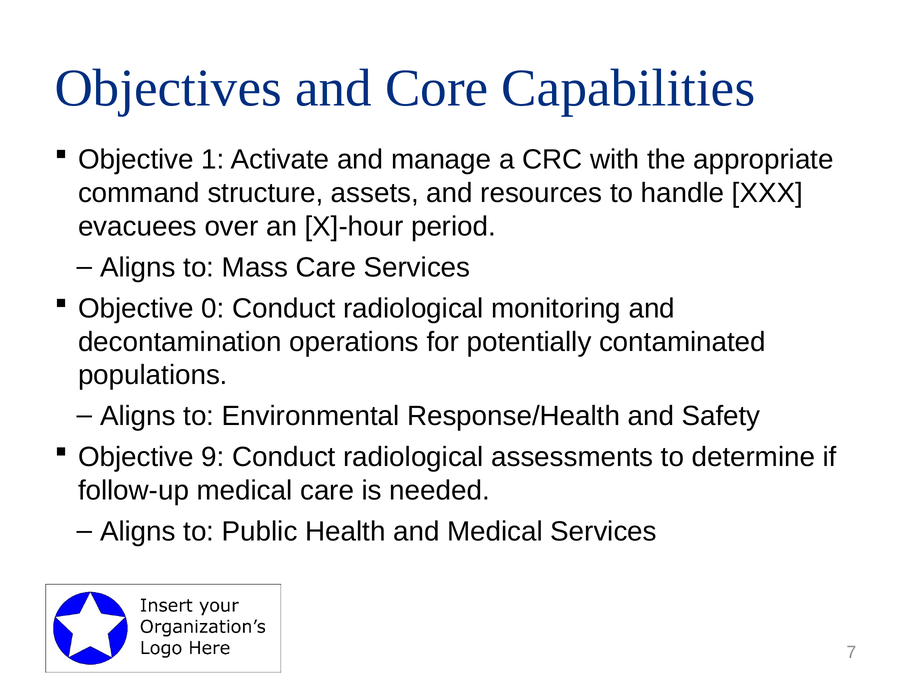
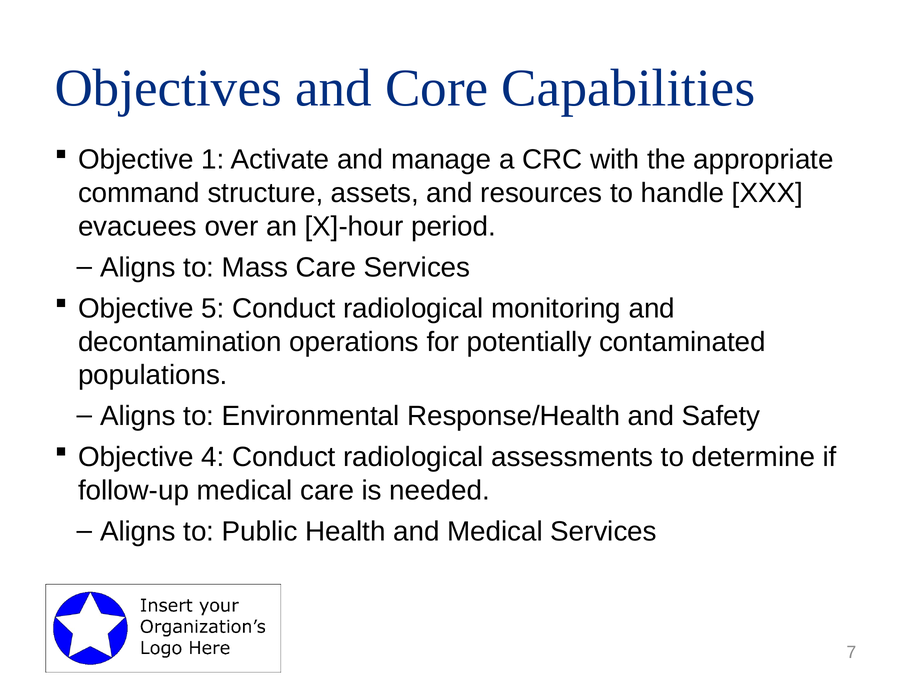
0: 0 -> 5
9: 9 -> 4
